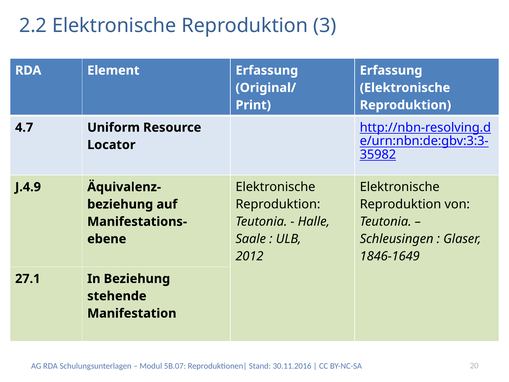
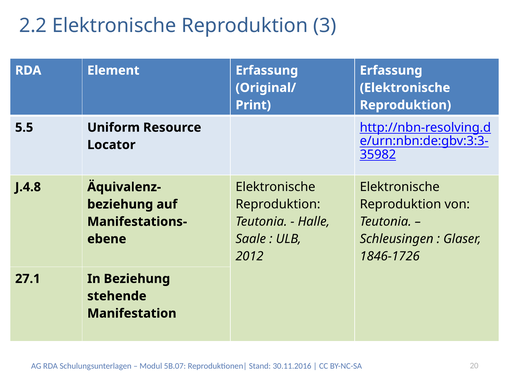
4.7: 4.7 -> 5.5
J.4.9: J.4.9 -> J.4.8
1846-1649: 1846-1649 -> 1846-1726
